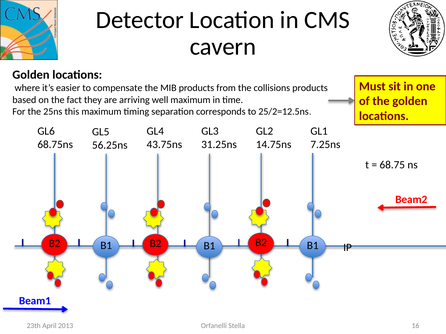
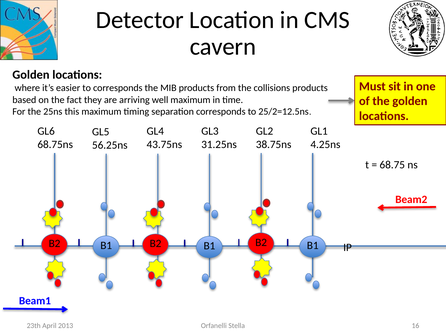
to compensate: compensate -> corresponds
14.75ns: 14.75ns -> 38.75ns
7.25ns: 7.25ns -> 4.25ns
